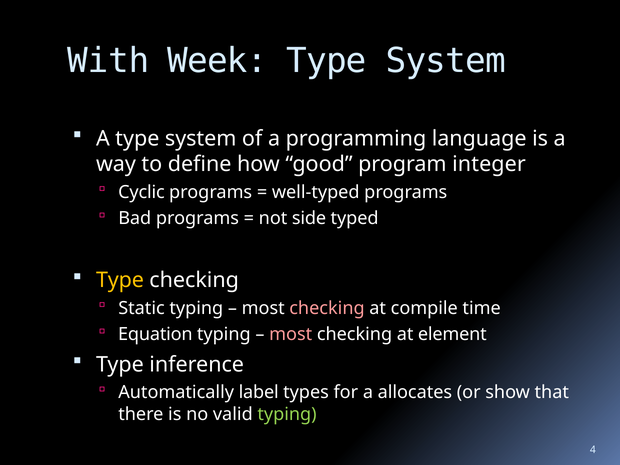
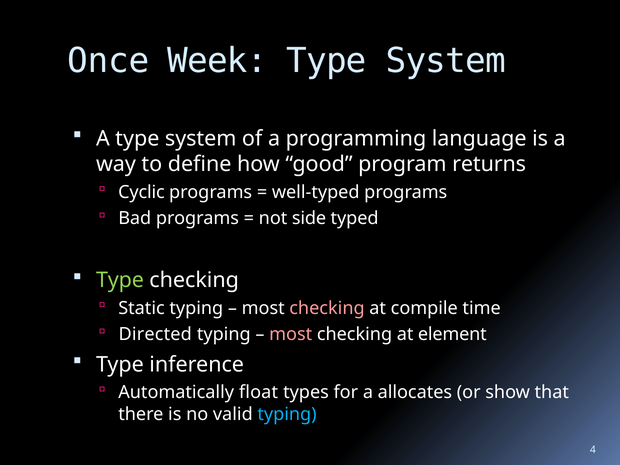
With: With -> Once
integer: integer -> returns
Type at (120, 280) colour: yellow -> light green
Equation: Equation -> Directed
label: label -> float
typing at (287, 414) colour: light green -> light blue
